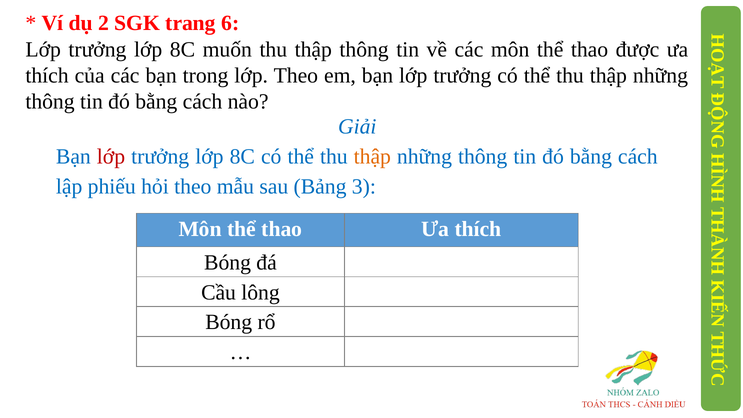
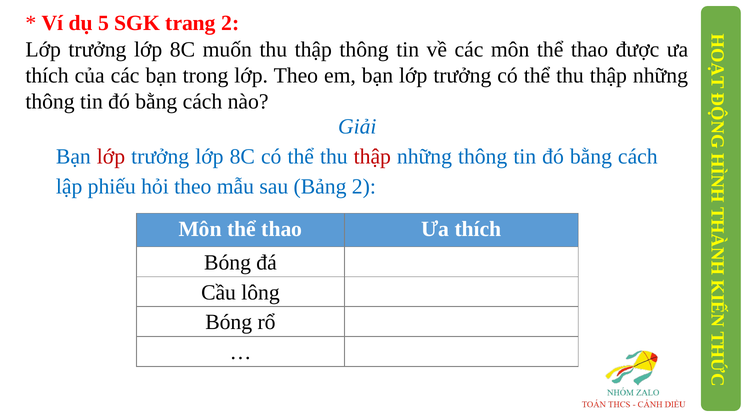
2: 2 -> 5
trang 6: 6 -> 2
thập at (372, 156) colour: orange -> red
Bảng 3: 3 -> 2
